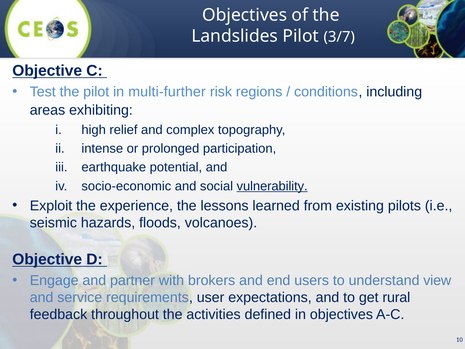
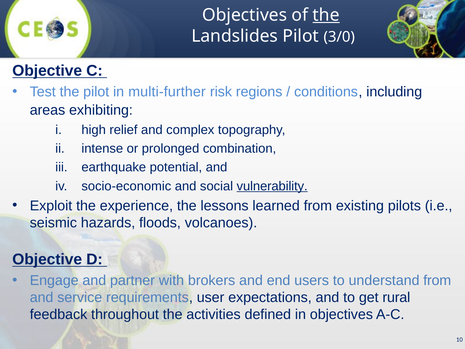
the at (326, 15) underline: none -> present
3/7: 3/7 -> 3/0
participation: participation -> combination
understand view: view -> from
